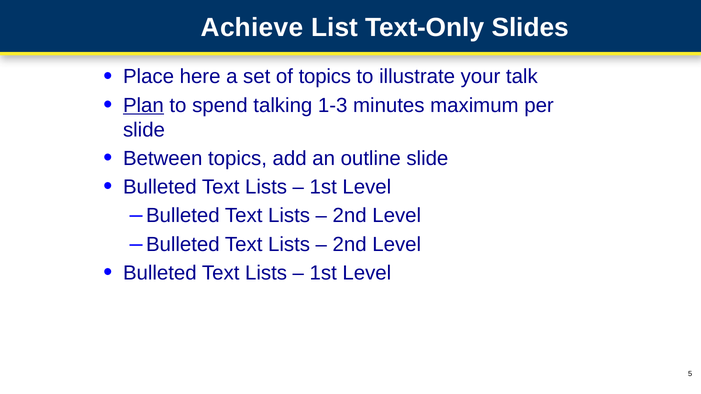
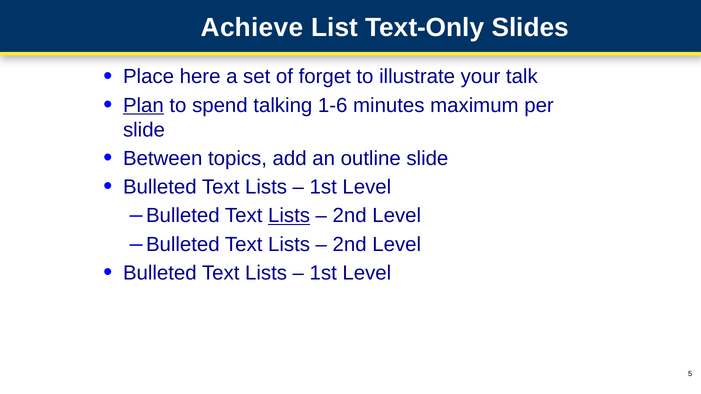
of topics: topics -> forget
1-3: 1-3 -> 1-6
Lists at (289, 216) underline: none -> present
